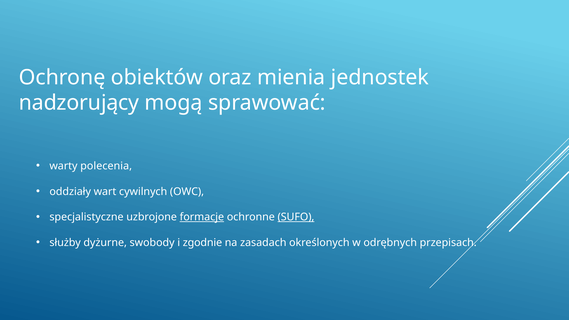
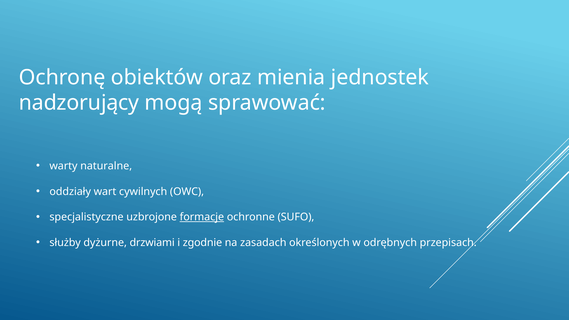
polecenia: polecenia -> naturalne
SUFO underline: present -> none
swobody: swobody -> drzwiami
